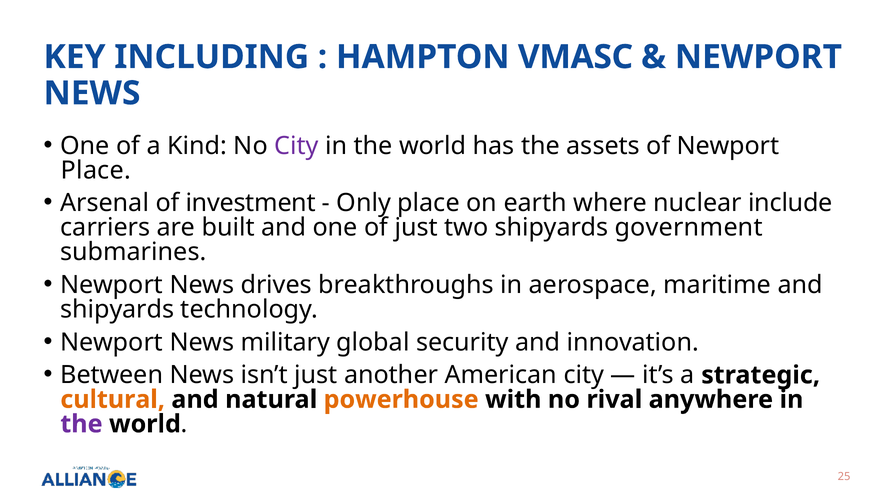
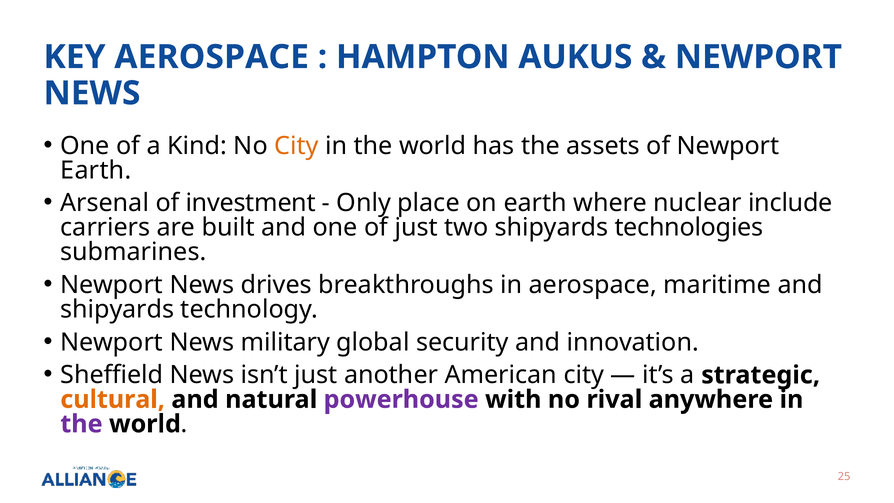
KEY INCLUDING: INCLUDING -> AEROSPACE
VMASC: VMASC -> AUKUS
City at (297, 146) colour: purple -> orange
Place at (96, 170): Place -> Earth
government: government -> technologies
Between: Between -> Sheffield
powerhouse colour: orange -> purple
